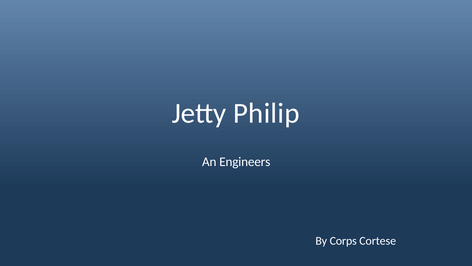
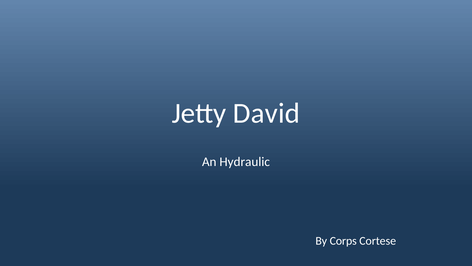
Philip: Philip -> David
Engineers: Engineers -> Hydraulic
